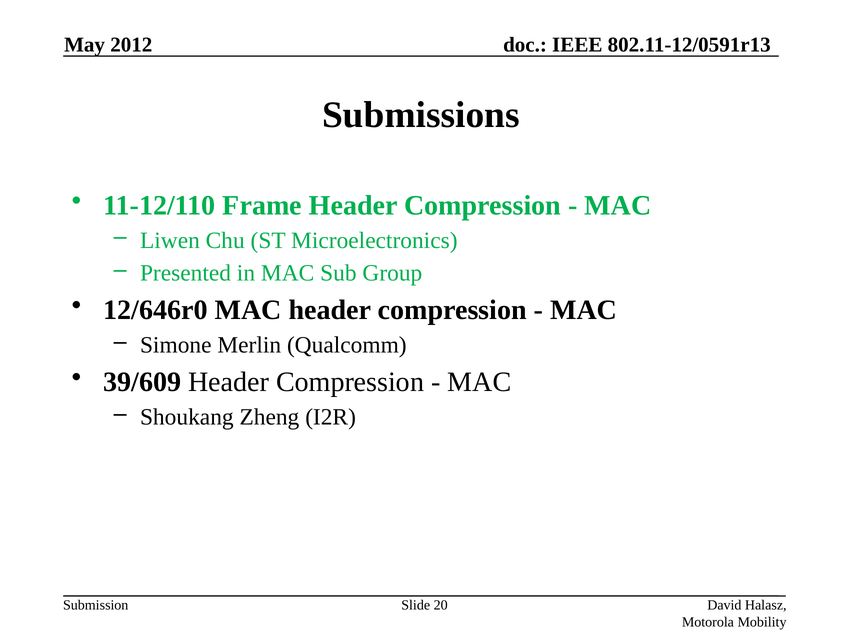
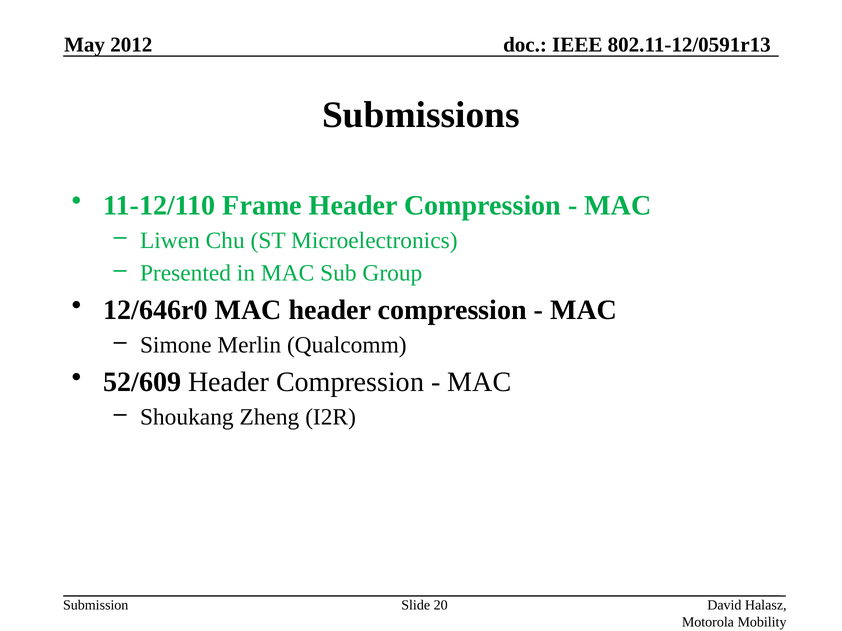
39/609: 39/609 -> 52/609
